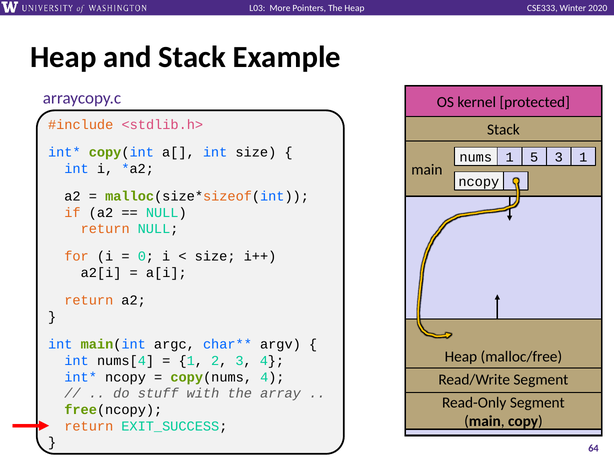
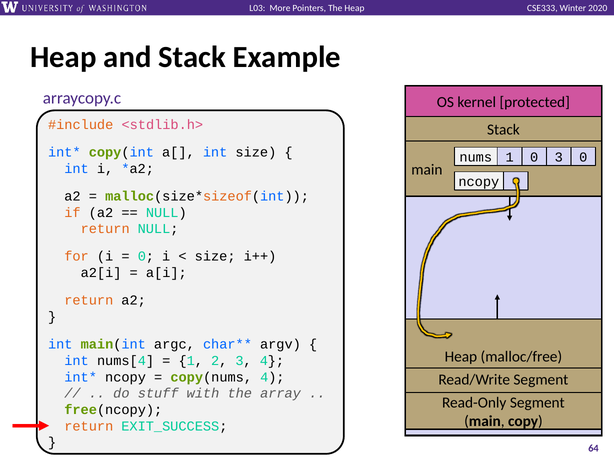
1 5: 5 -> 0
3 1: 1 -> 0
